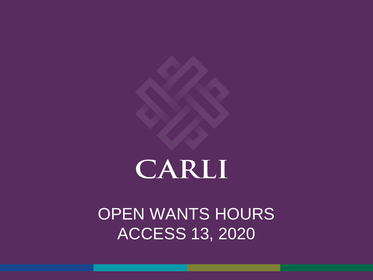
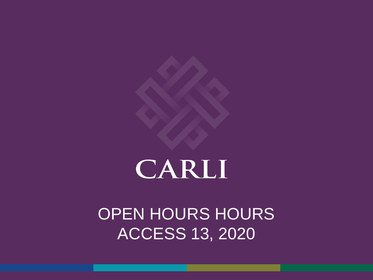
OPEN WANTS: WANTS -> HOURS
